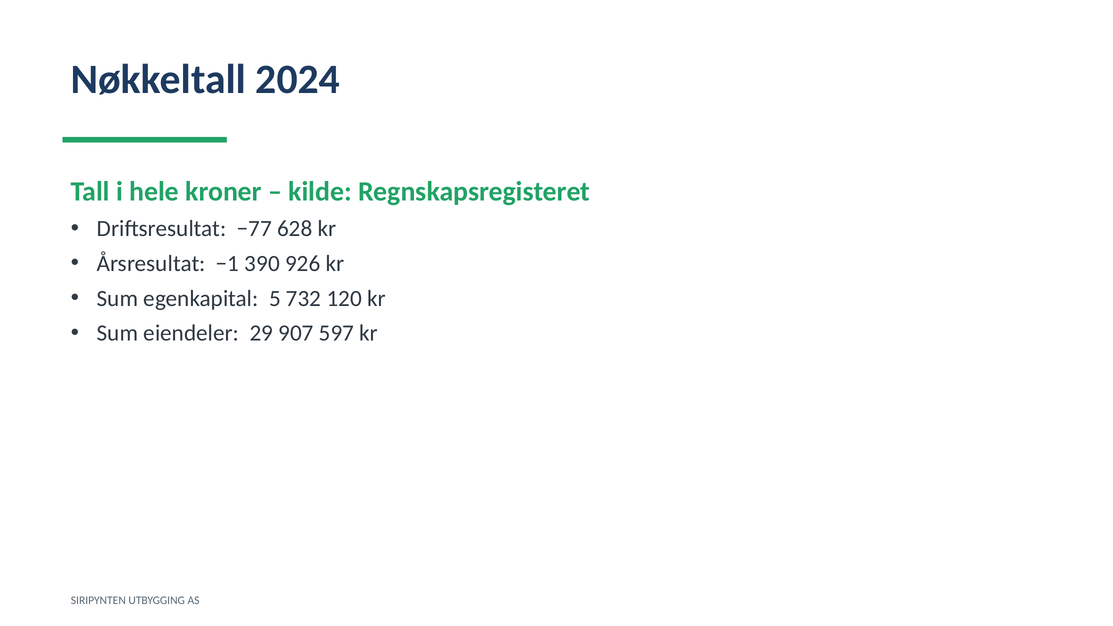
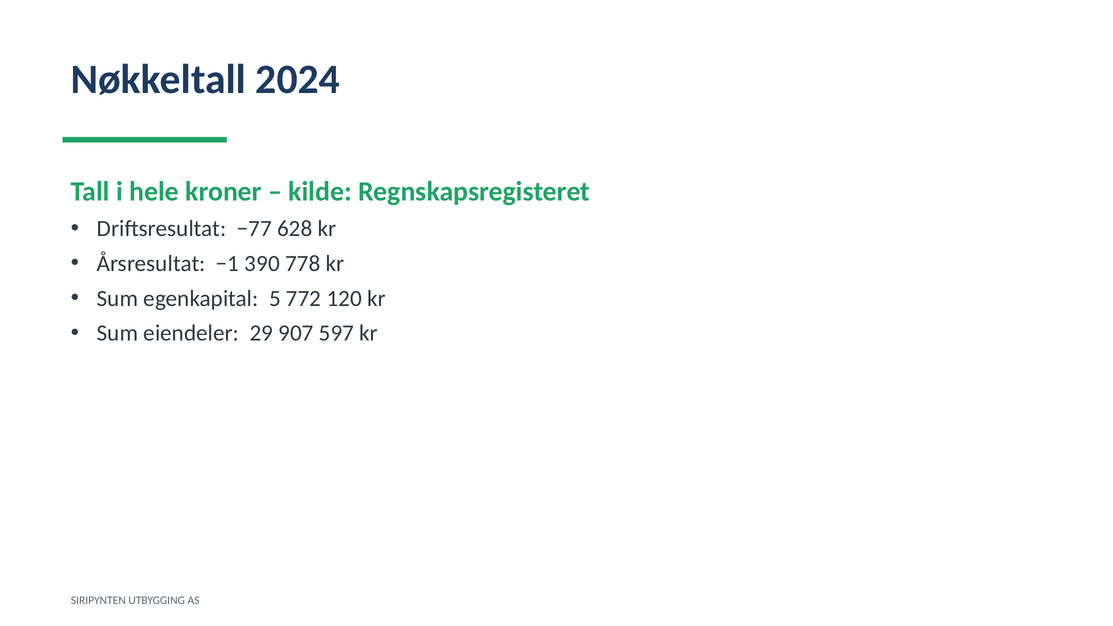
926: 926 -> 778
732: 732 -> 772
